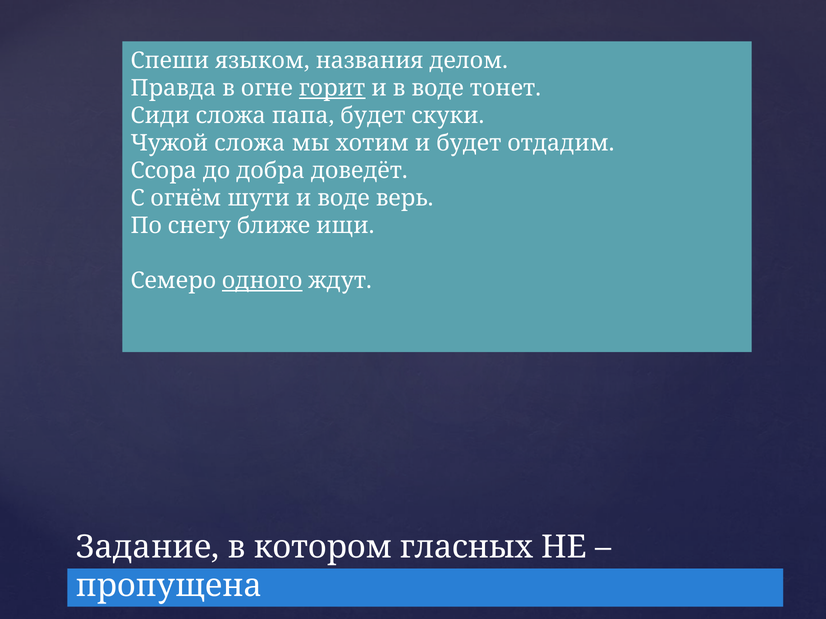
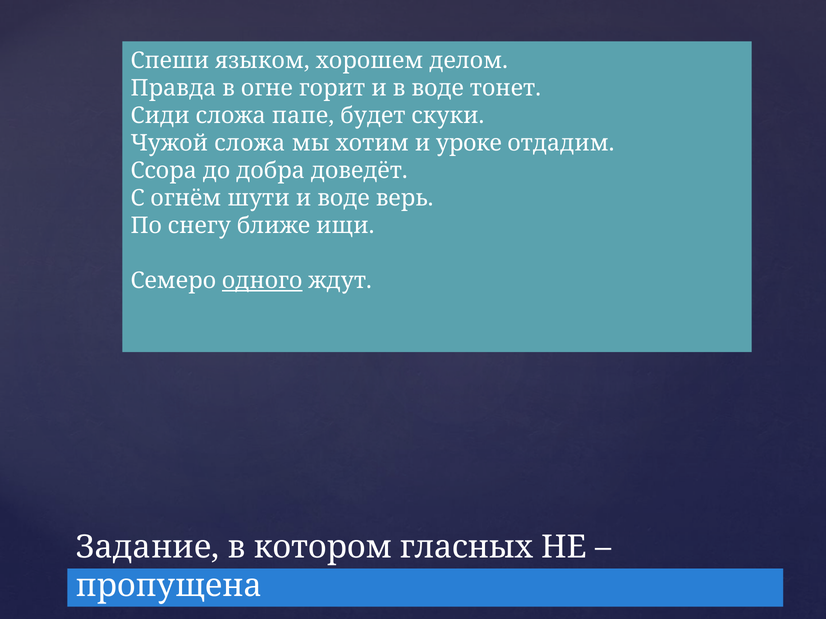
названия: названия -> хорошем
горит underline: present -> none
папа: папа -> папе
и будет: будет -> уроке
